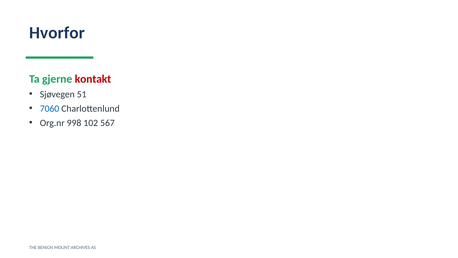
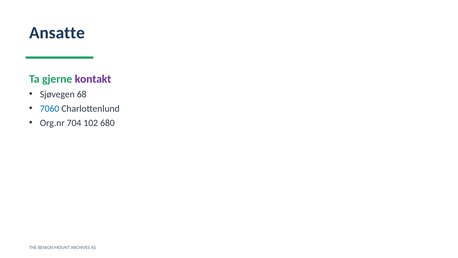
Hvorfor: Hvorfor -> Ansatte
kontakt colour: red -> purple
51: 51 -> 68
998: 998 -> 704
567: 567 -> 680
